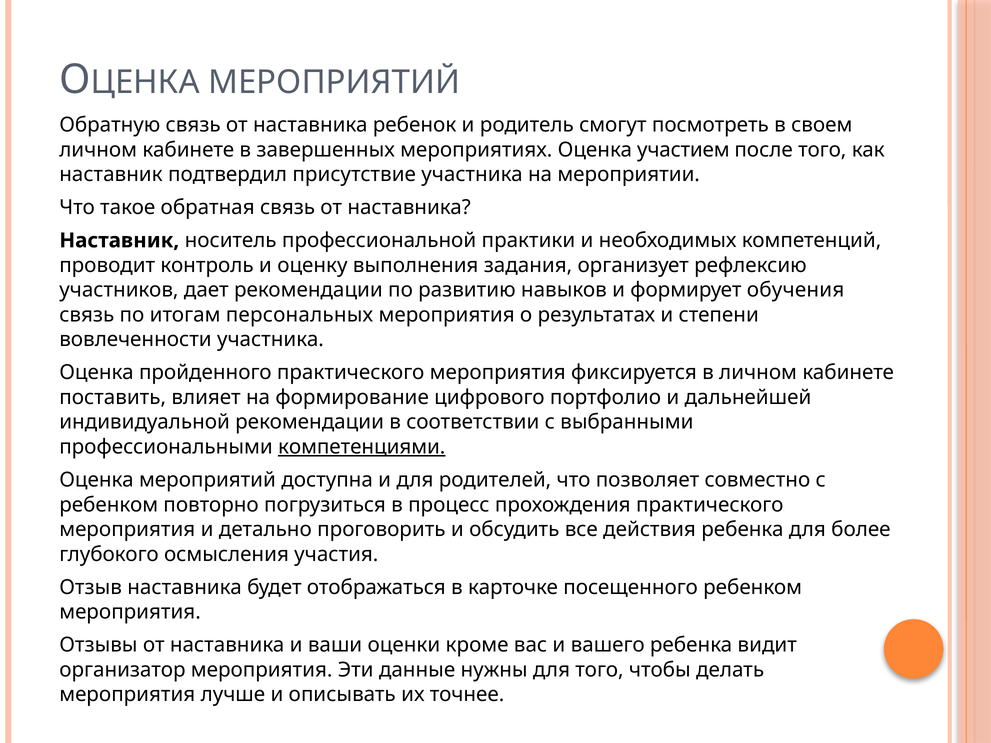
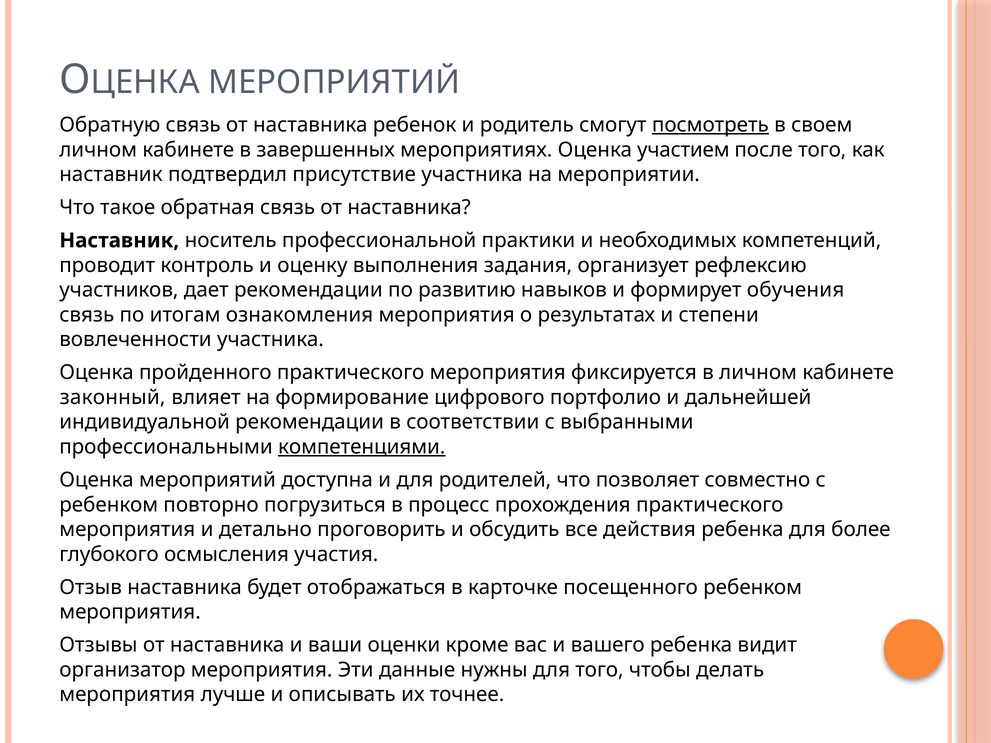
посмотреть underline: none -> present
персональных: персональных -> ознакомления
поставить: поставить -> законный
